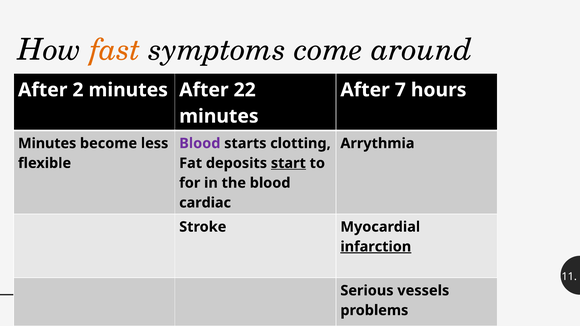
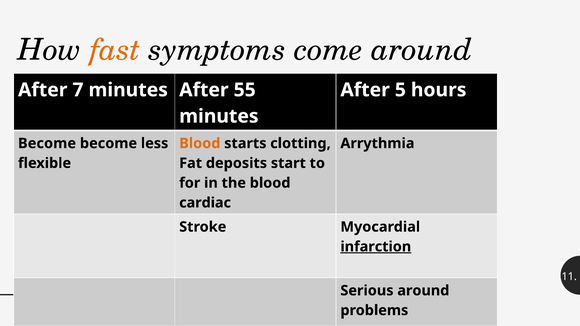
2: 2 -> 7
22: 22 -> 55
7: 7 -> 5
Minutes at (47, 143): Minutes -> Become
Blood at (200, 143) colour: purple -> orange
start underline: present -> none
Serious vessels: vessels -> around
